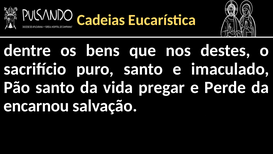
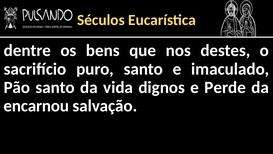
Cadeias: Cadeias -> Séculos
pregar: pregar -> dignos
